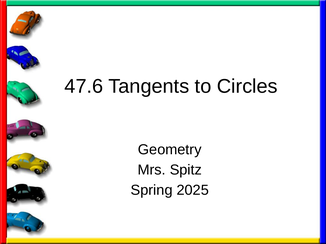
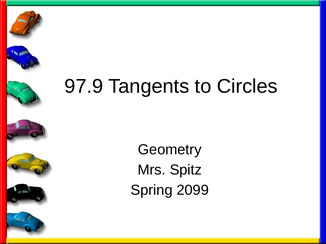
47.6: 47.6 -> 97.9
2025: 2025 -> 2099
